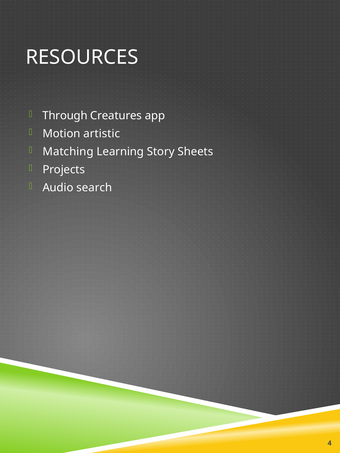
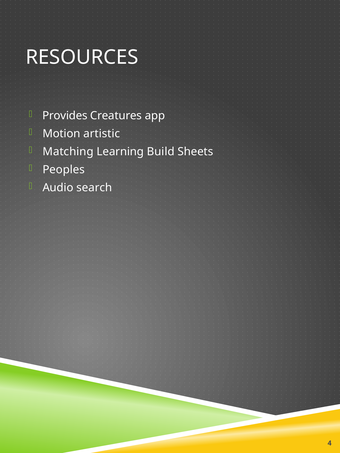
Through: Through -> Provides
Story: Story -> Build
Projects: Projects -> Peoples
